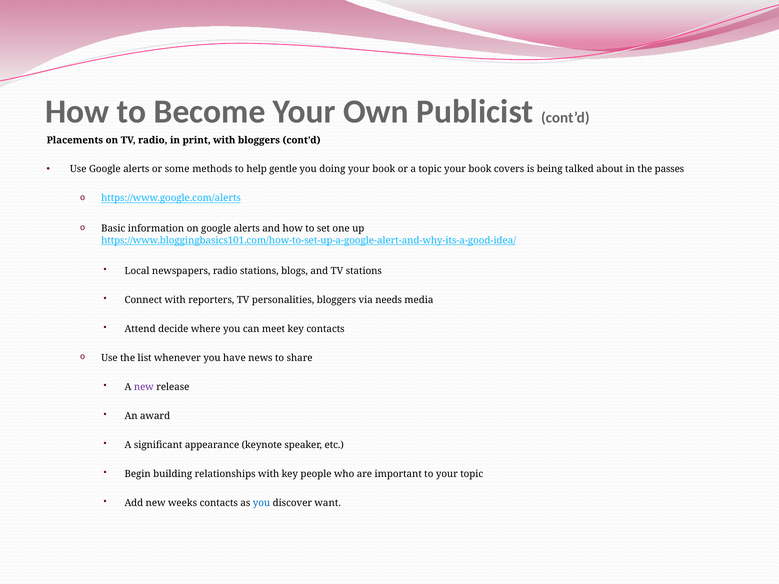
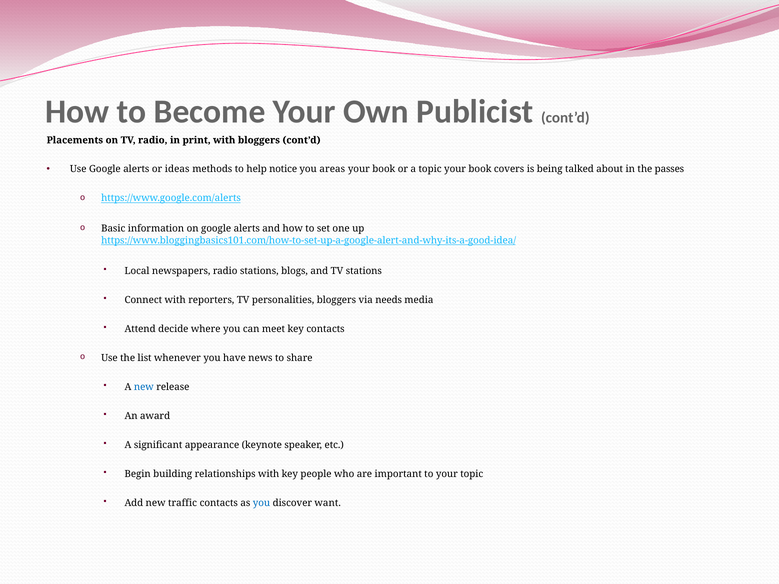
some: some -> ideas
gentle: gentle -> notice
doing: doing -> areas
new at (144, 387) colour: purple -> blue
weeks: weeks -> traffic
